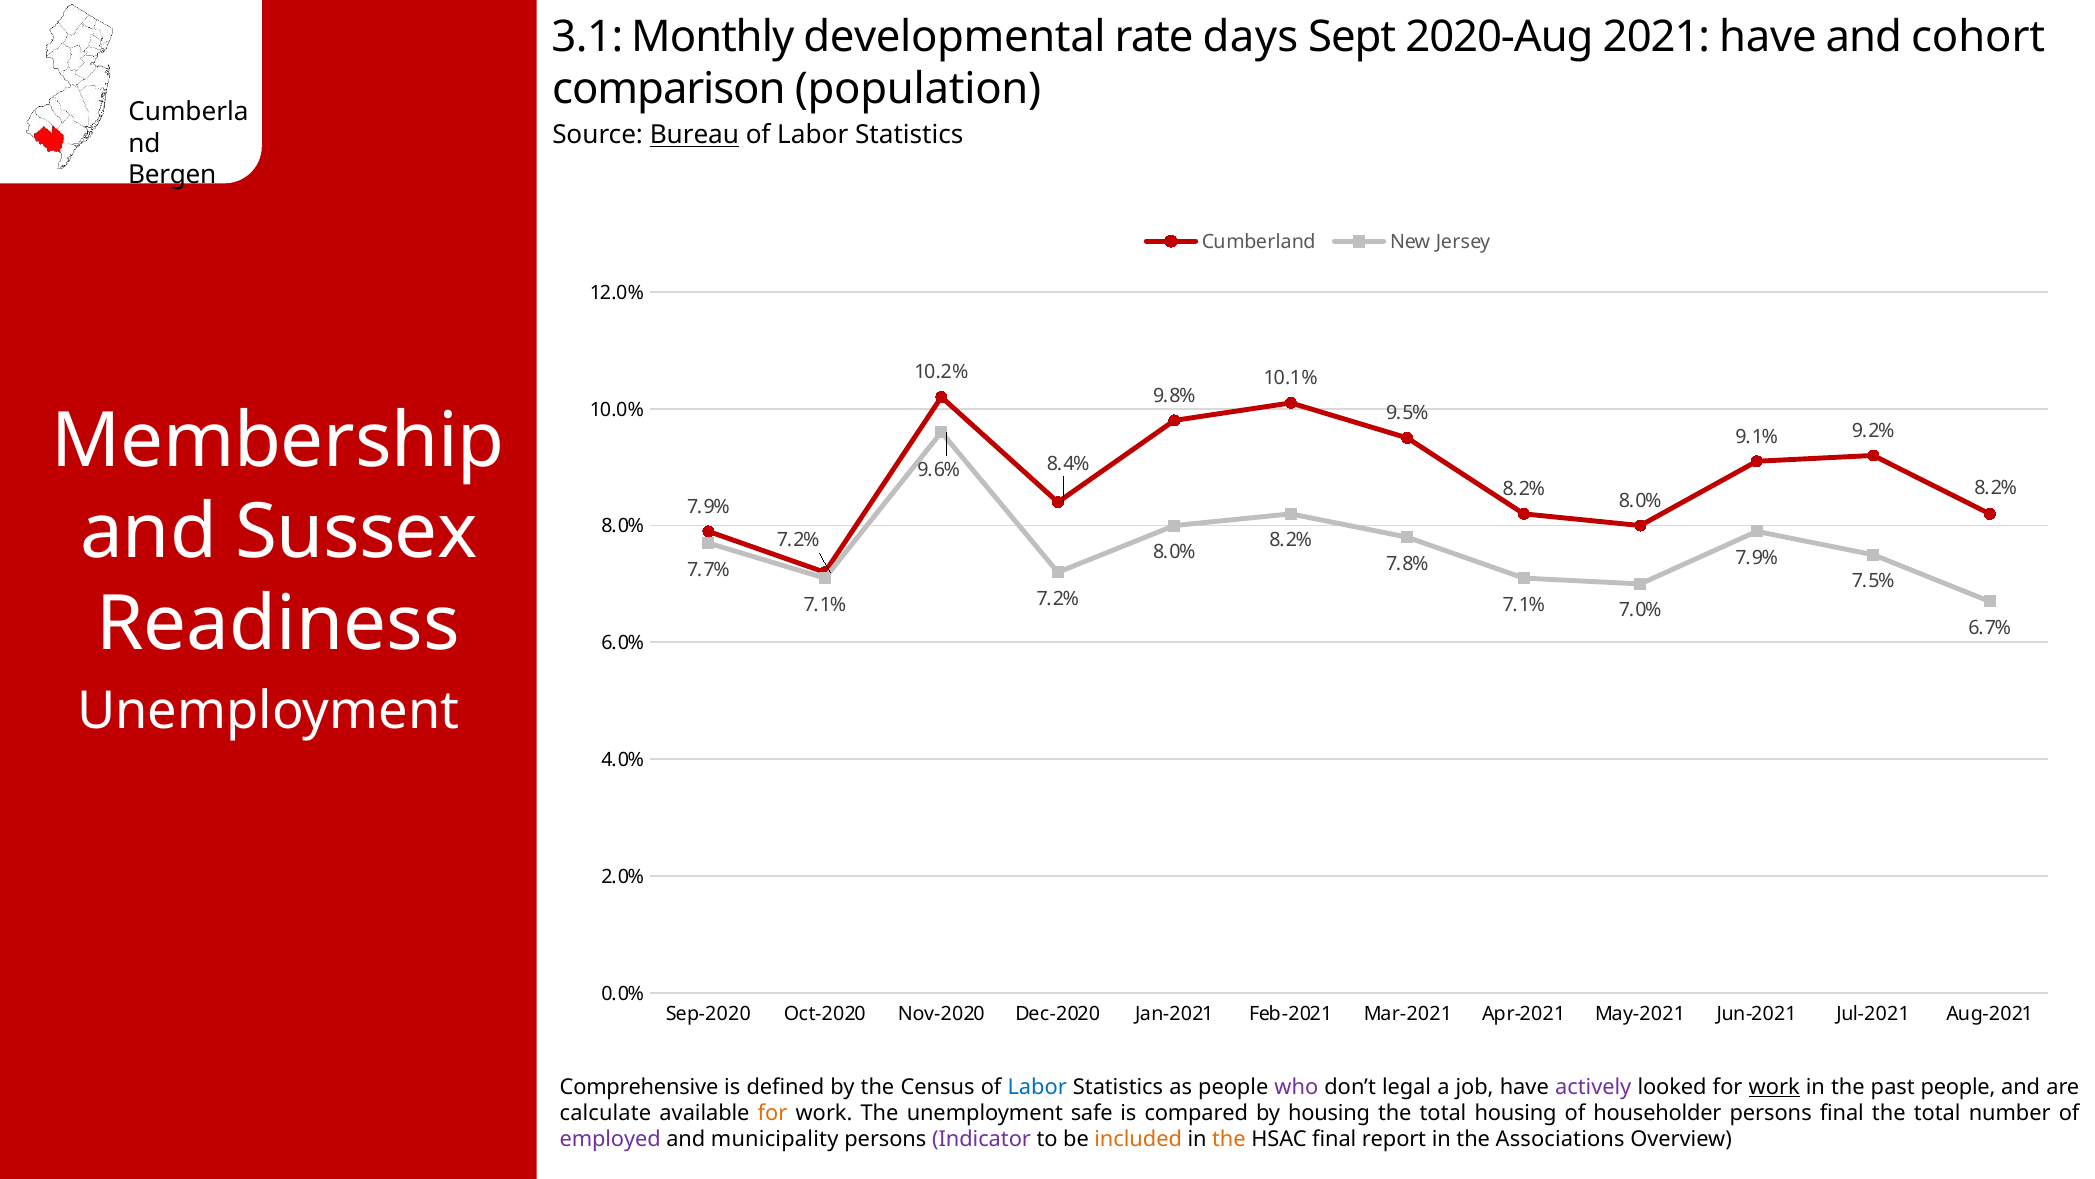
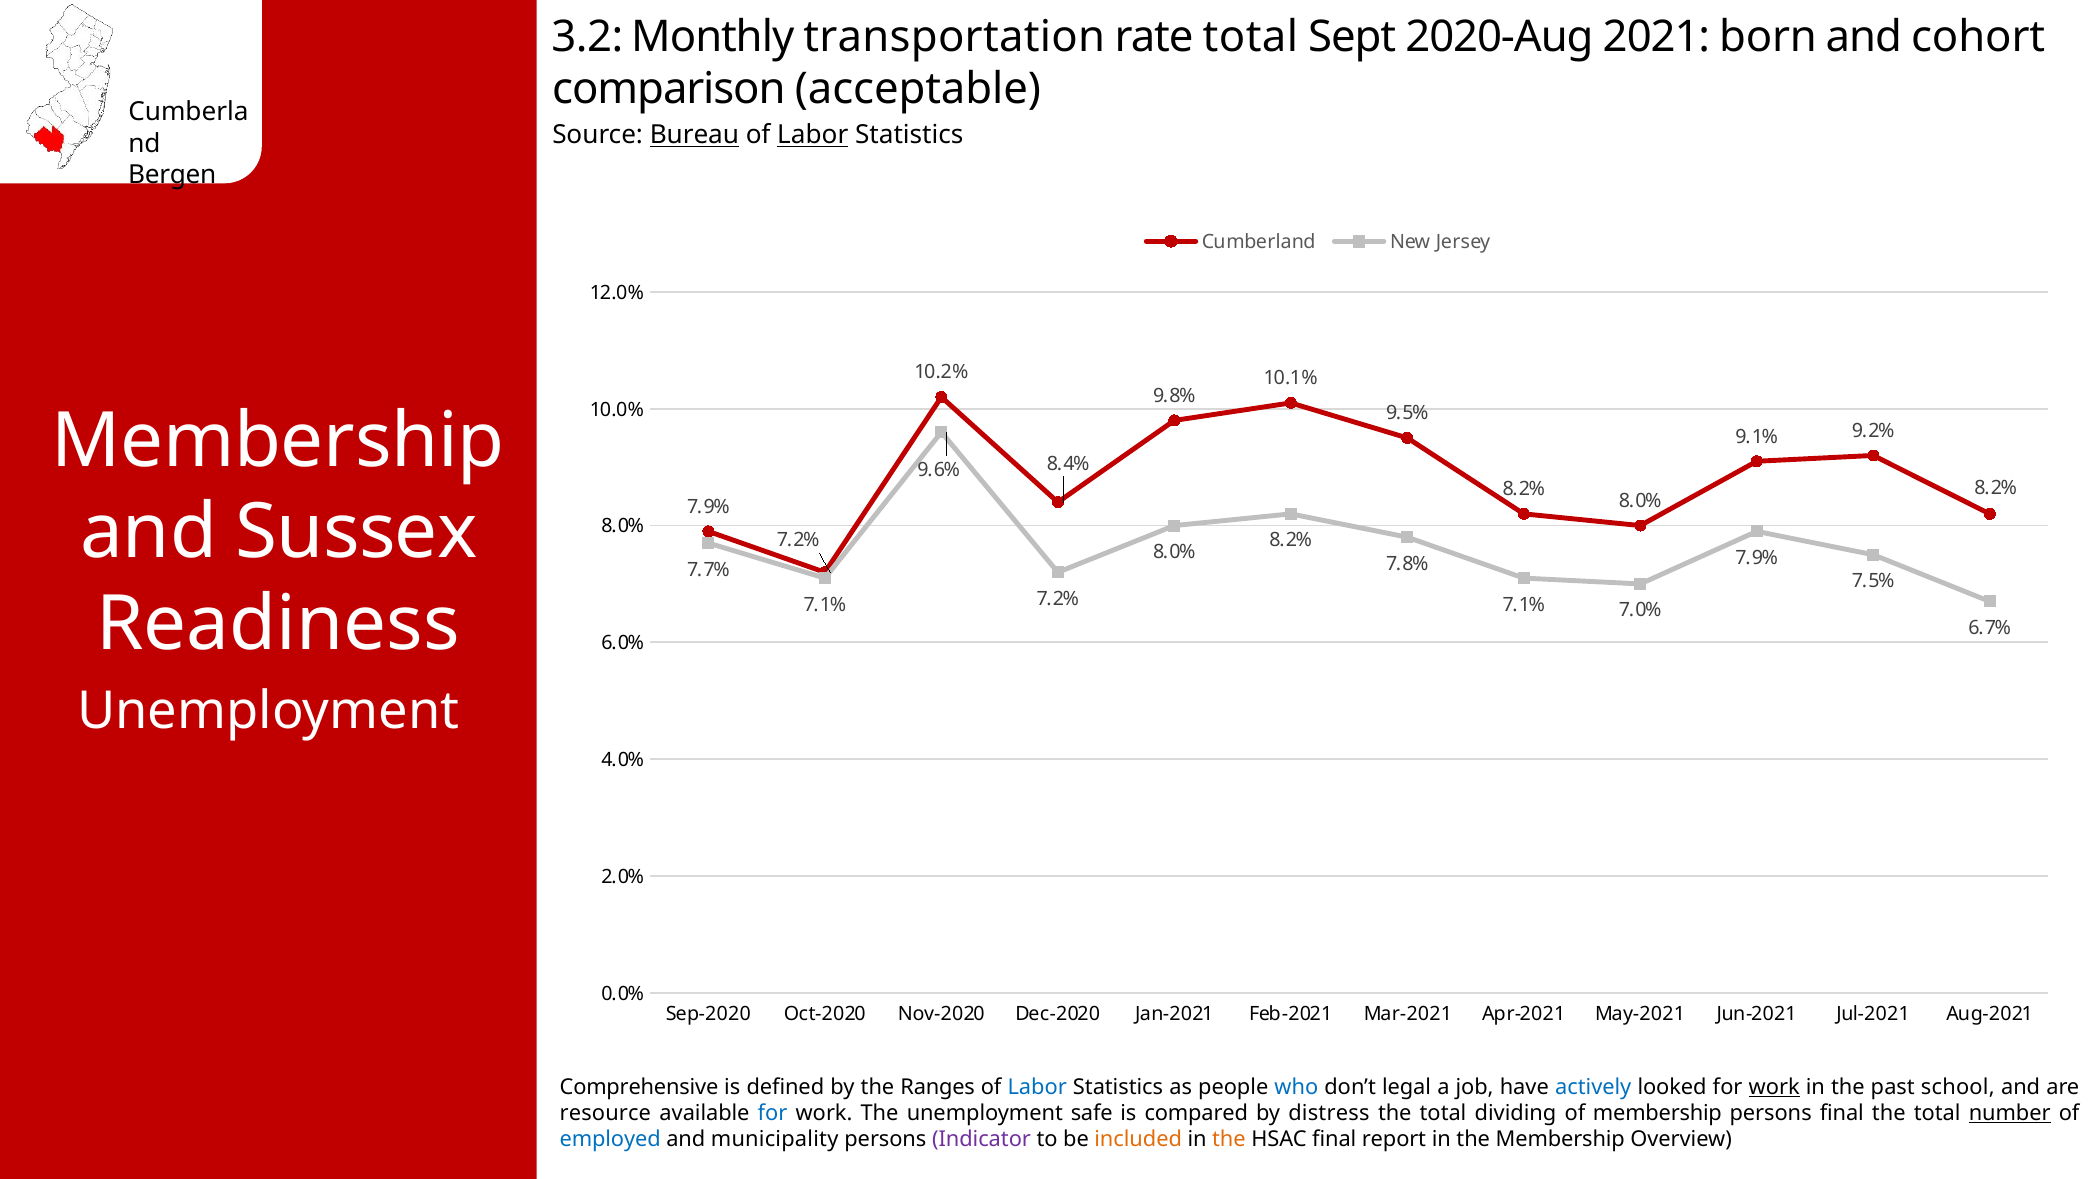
3.1: 3.1 -> 3.2
developmental: developmental -> transportation
rate days: days -> total
2021 have: have -> born
population: population -> acceptable
Labor at (813, 135) underline: none -> present
Census: Census -> Ranges
who colour: purple -> blue
actively colour: purple -> blue
past people: people -> school
calculate: calculate -> resource
for at (773, 1113) colour: orange -> blue
by housing: housing -> distress
total housing: housing -> dividing
of householder: householder -> membership
number underline: none -> present
employed colour: purple -> blue
the Associations: Associations -> Membership
